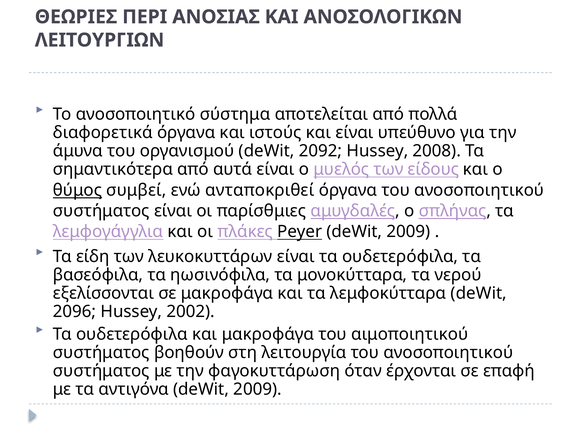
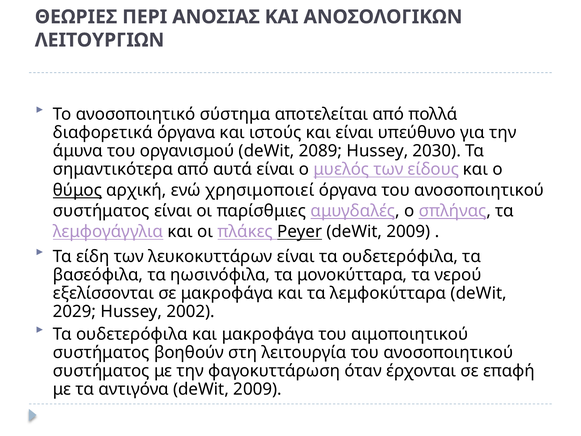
2092: 2092 -> 2089
2008: 2008 -> 2030
συμβεί: συμβεί -> αρχική
ανταποκριθεί: ανταποκριθεί -> χρησιμοποιεί
2096: 2096 -> 2029
